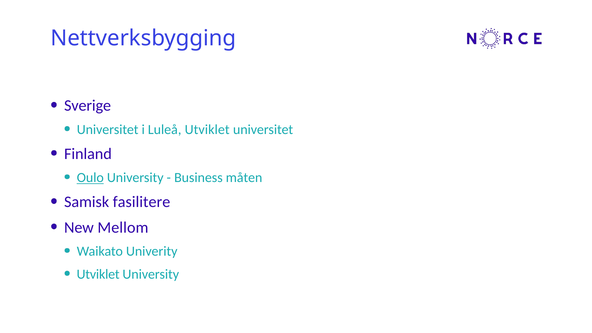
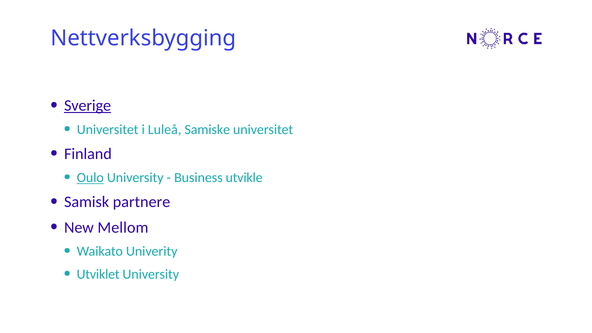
Sverige underline: none -> present
Luleå Utviklet: Utviklet -> Samiske
måten: måten -> utvikle
fasilitere: fasilitere -> partnere
